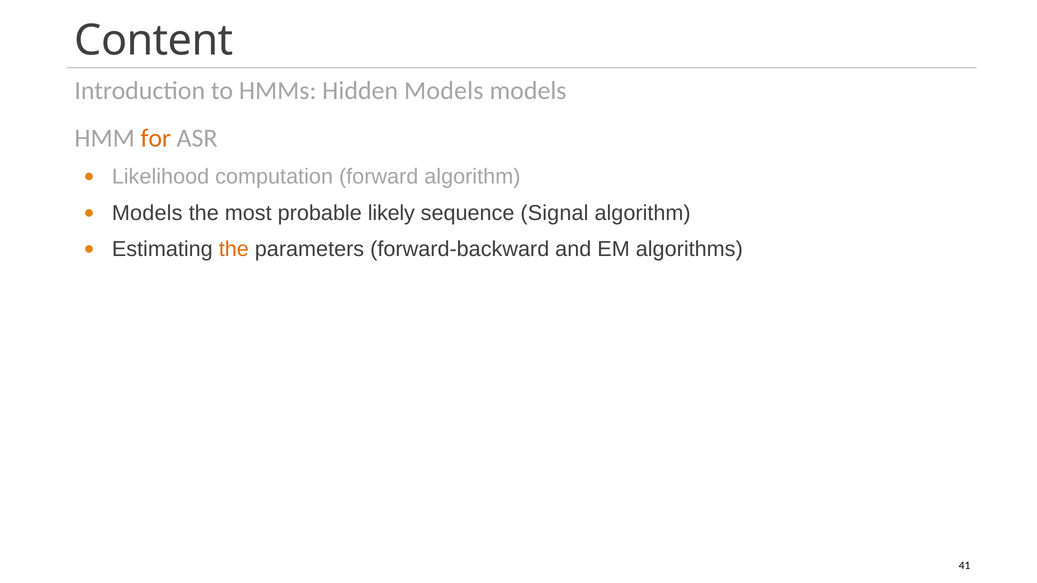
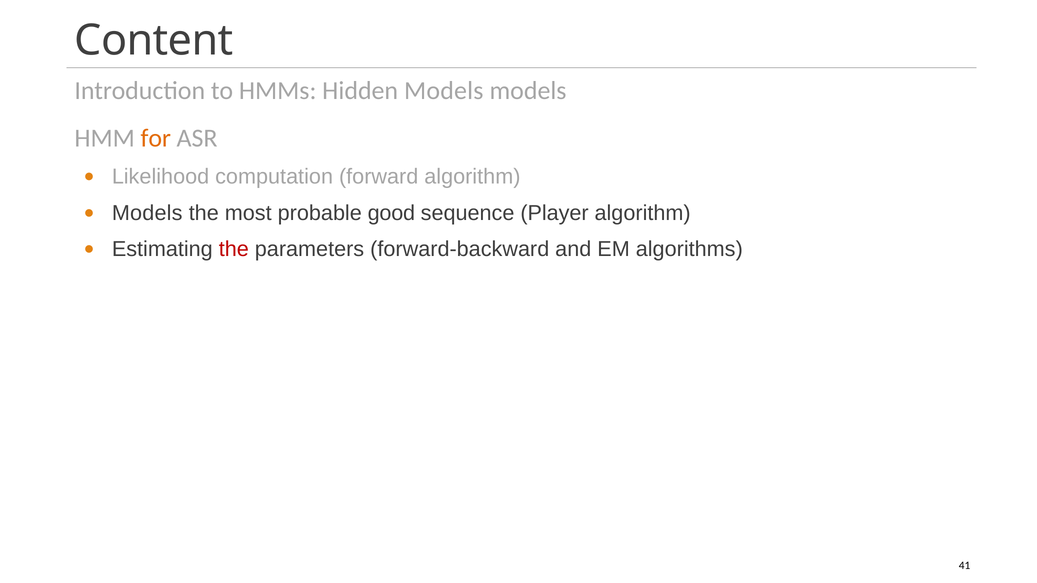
likely: likely -> good
Signal: Signal -> Player
the at (234, 249) colour: orange -> red
